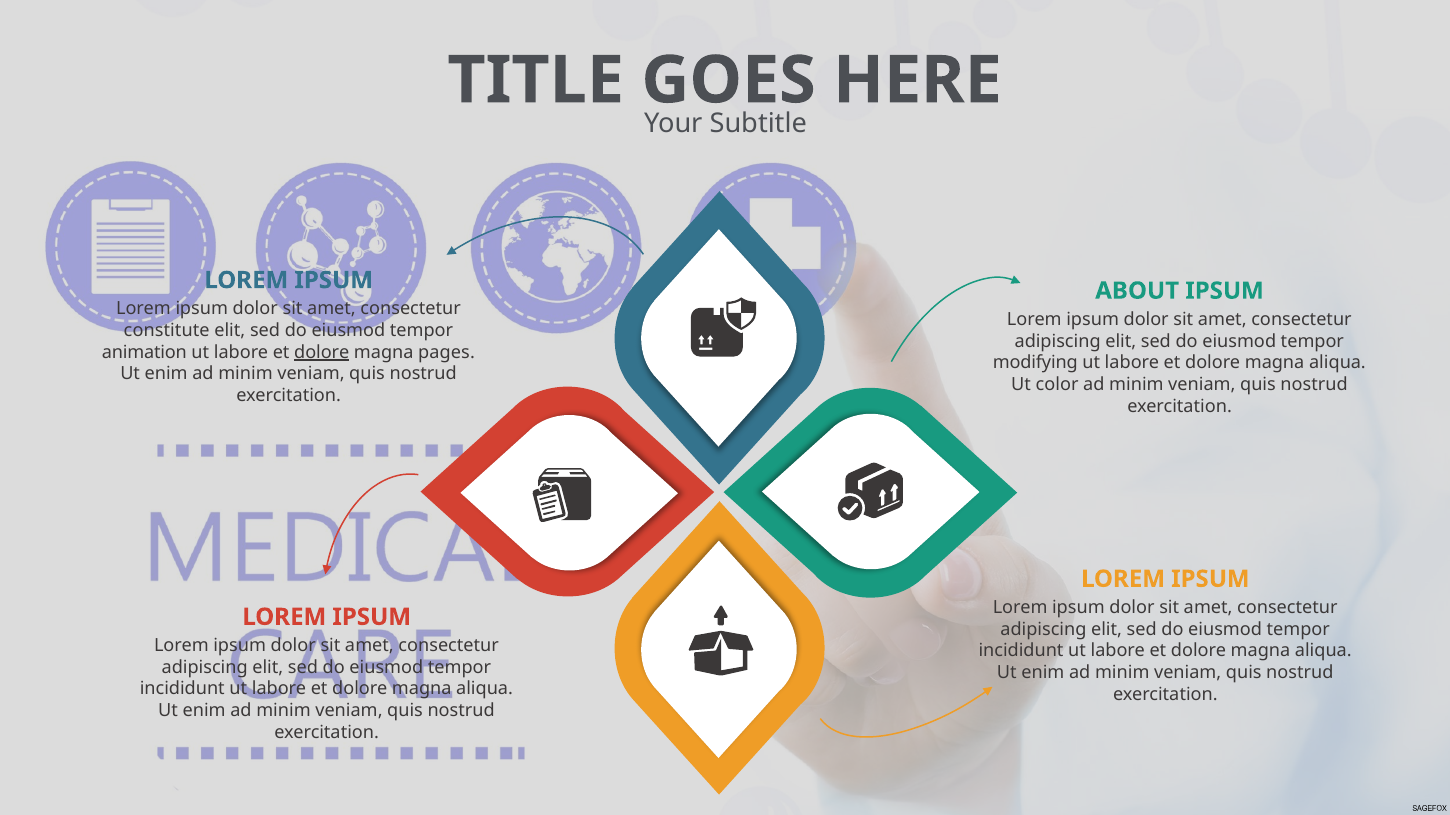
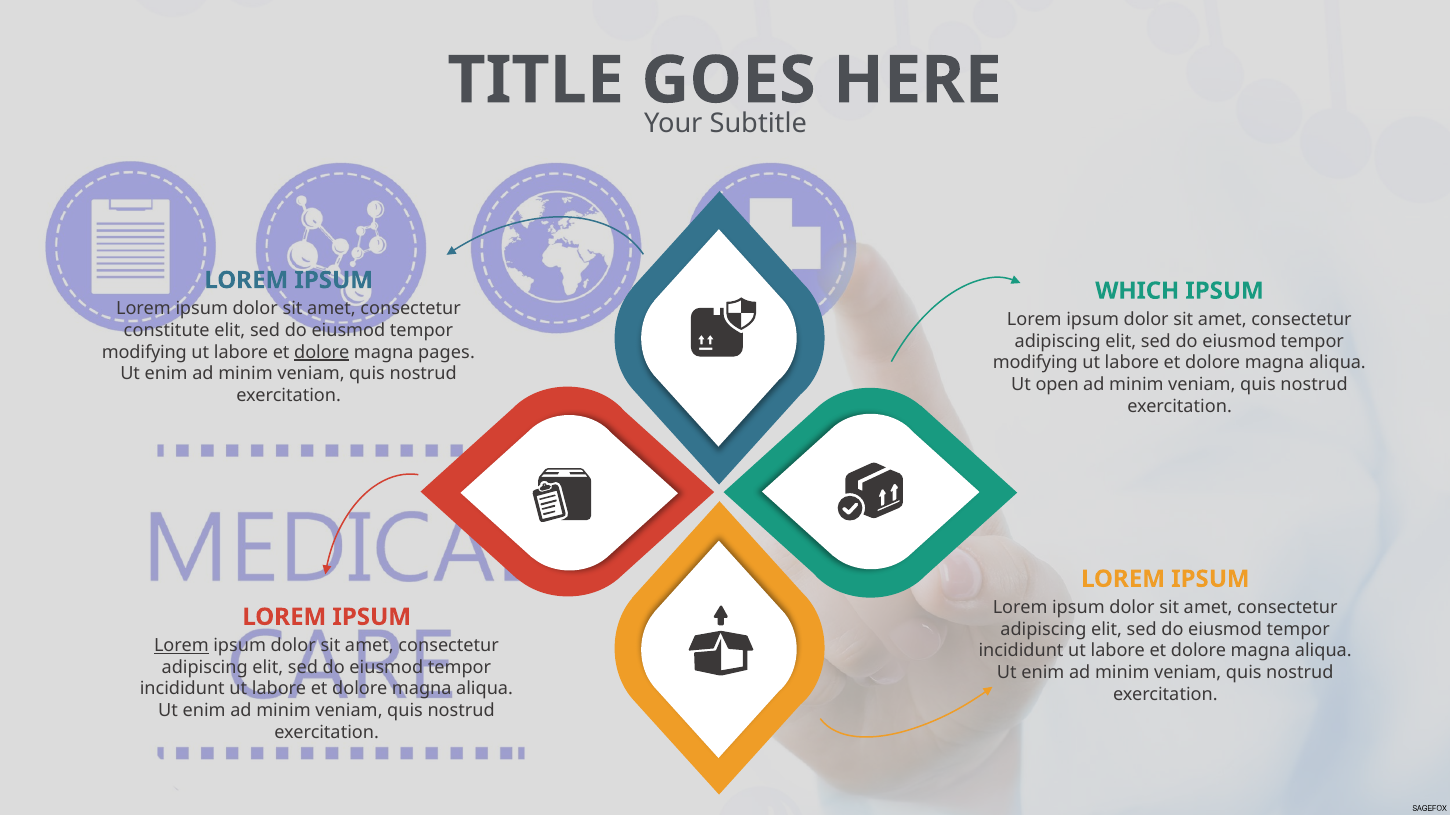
ABOUT: ABOUT -> WHICH
animation at (144, 353): animation -> modifying
color: color -> open
Lorem at (181, 646) underline: none -> present
